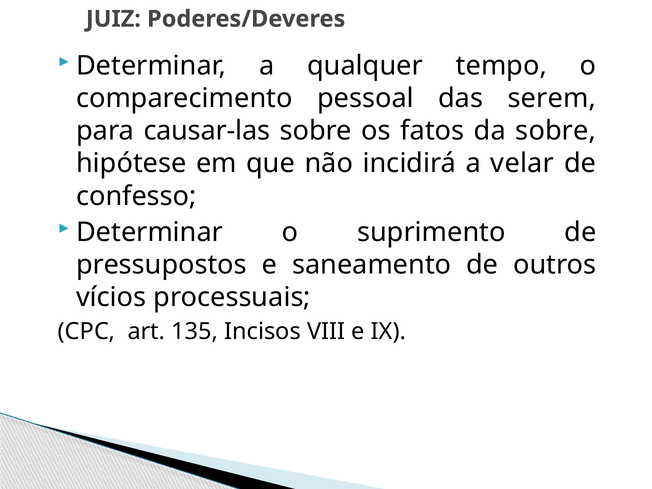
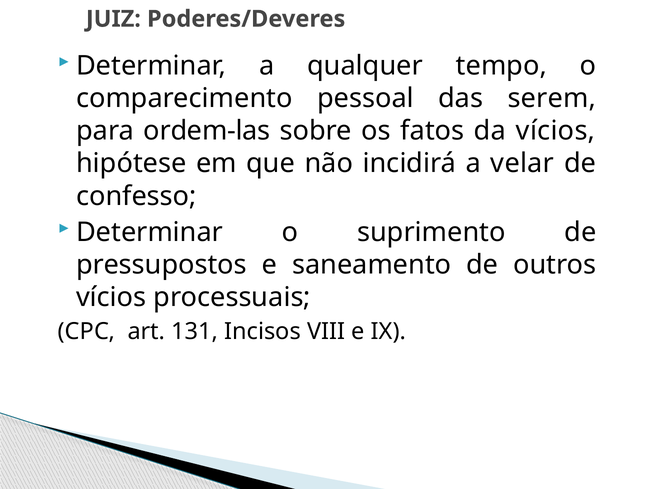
causar-las: causar-las -> ordem-las
da sobre: sobre -> vícios
135: 135 -> 131
